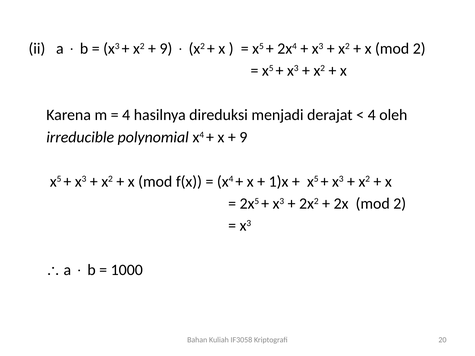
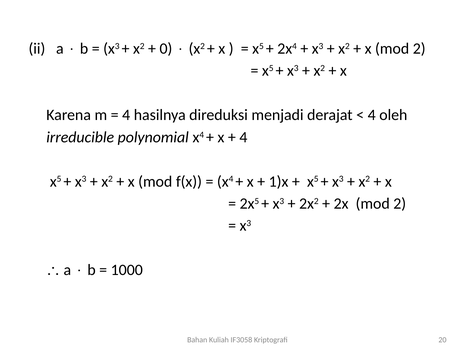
9 at (166, 49): 9 -> 0
9 at (243, 137): 9 -> 4
